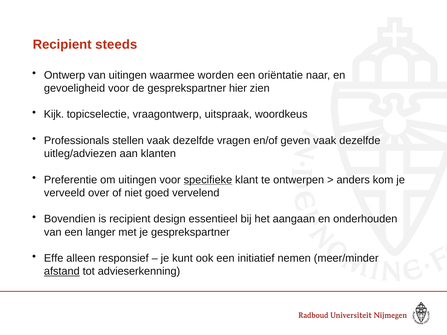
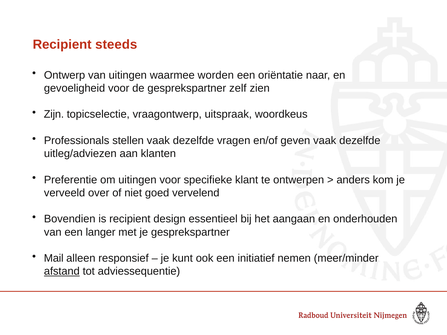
hier: hier -> zelf
Kijk: Kijk -> Zijn
specifieke underline: present -> none
Effe: Effe -> Mail
advieserkenning: advieserkenning -> adviessequentie
